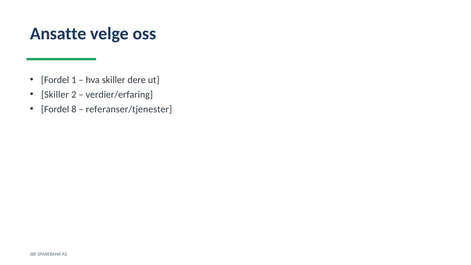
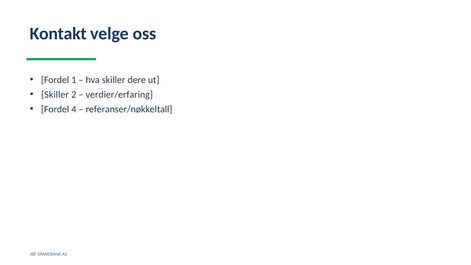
Ansatte: Ansatte -> Kontakt
8: 8 -> 4
referanser/tjenester: referanser/tjenester -> referanser/nøkkeltall
